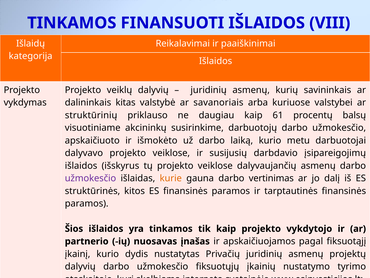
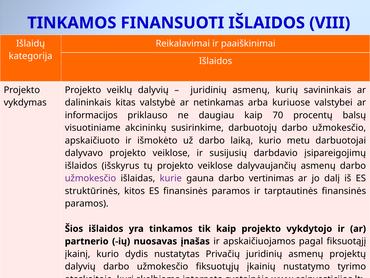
savanoriais: savanoriais -> netinkamas
struktūrinių: struktūrinių -> informacijos
61: 61 -> 70
kurie colour: orange -> purple
